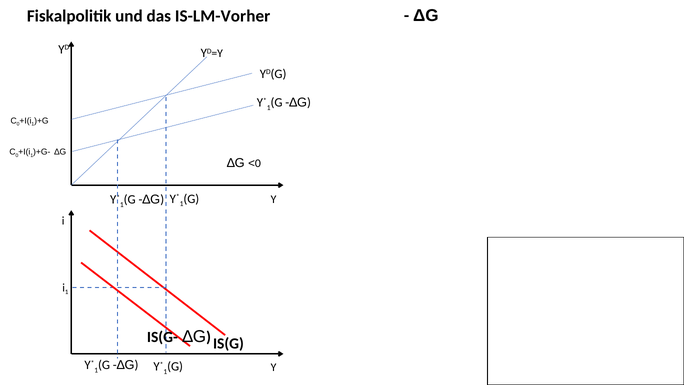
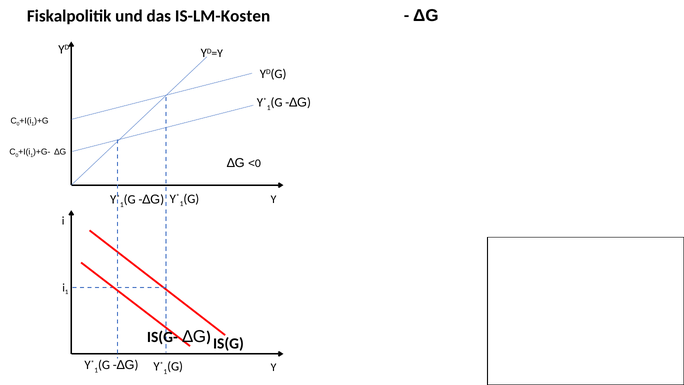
IS-LM-Vorher: IS-LM-Vorher -> IS-LM-Kosten
